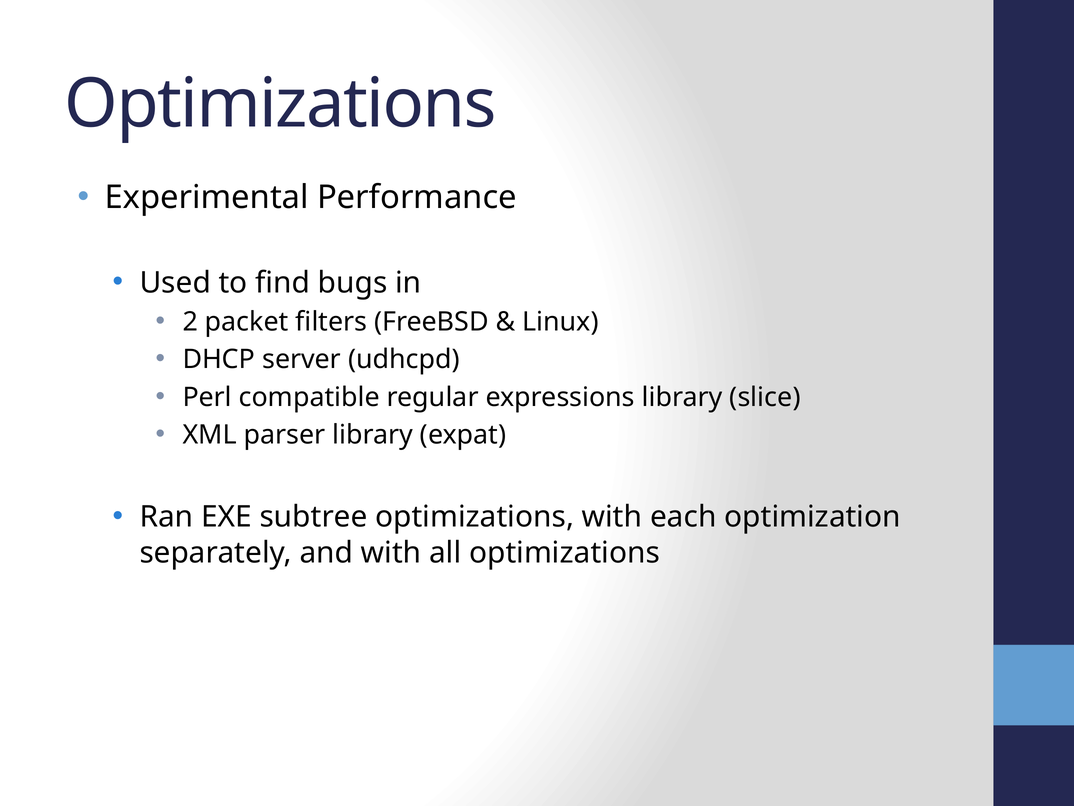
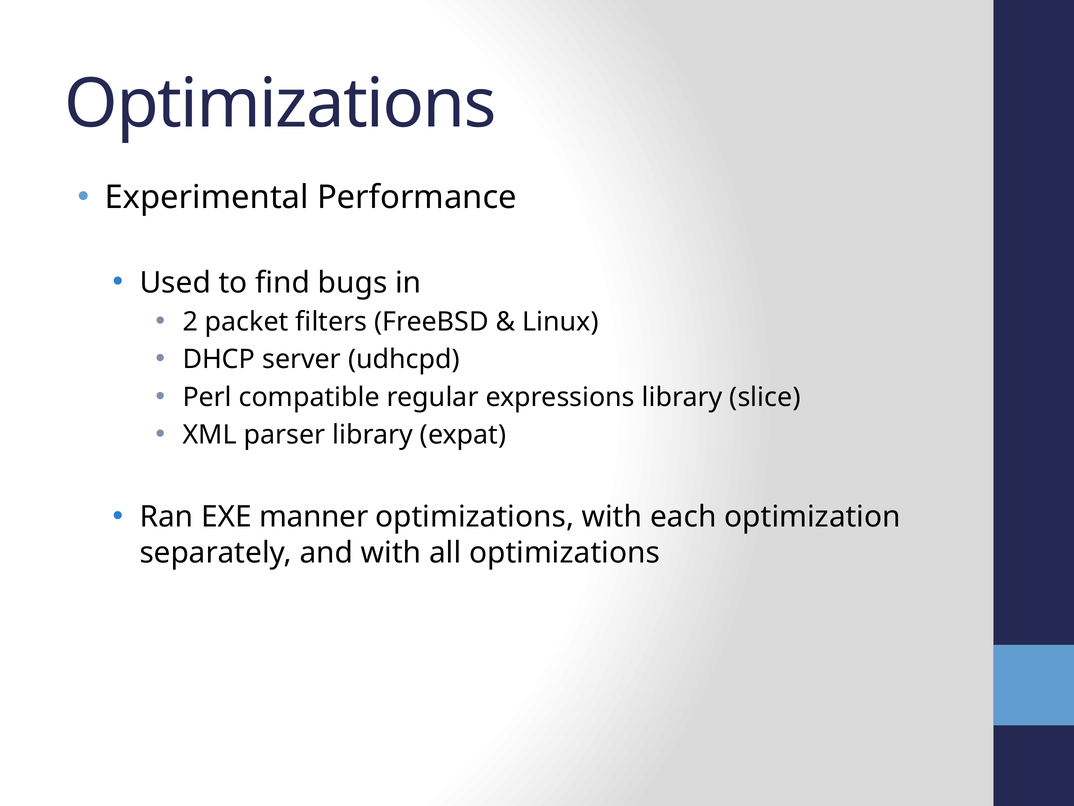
subtree: subtree -> manner
